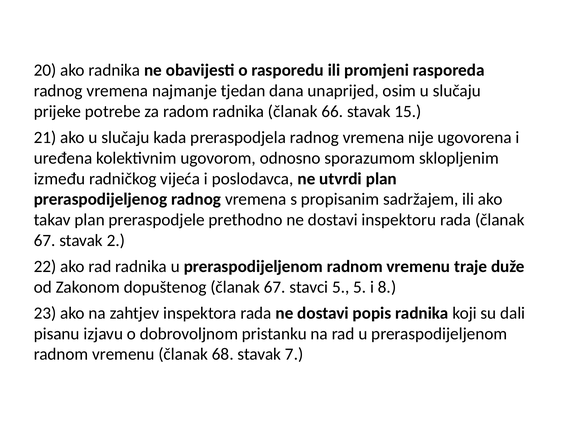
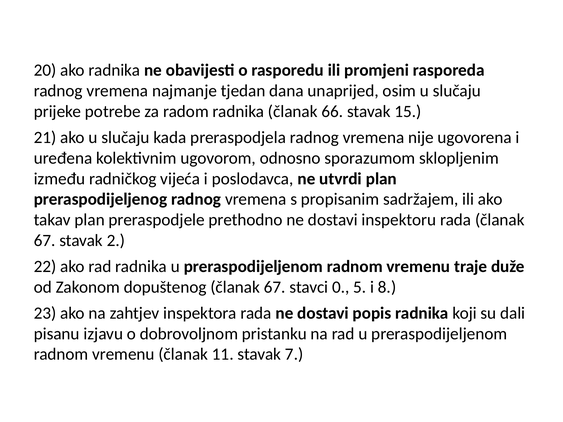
stavci 5: 5 -> 0
68: 68 -> 11
